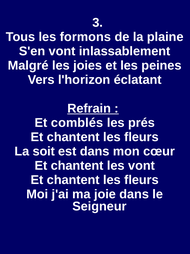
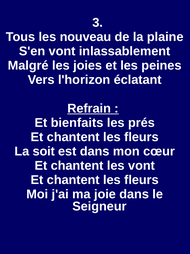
formons: formons -> nouveau
comblés: comblés -> bienfaits
